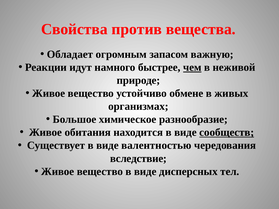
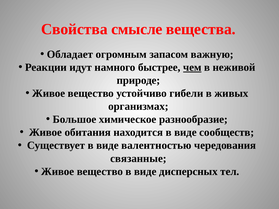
против: против -> смысле
обмене: обмене -> гибели
сообществ underline: present -> none
вследствие: вследствие -> связанные
